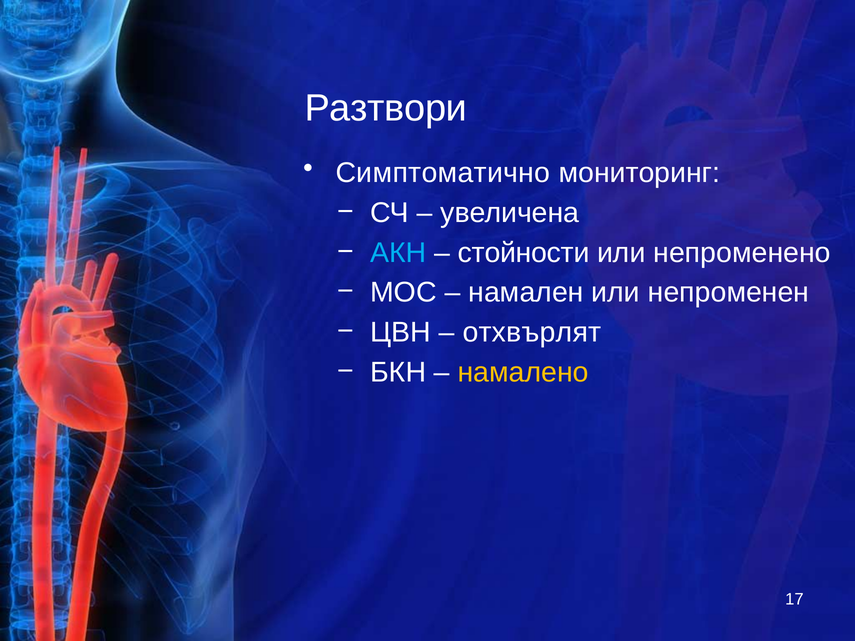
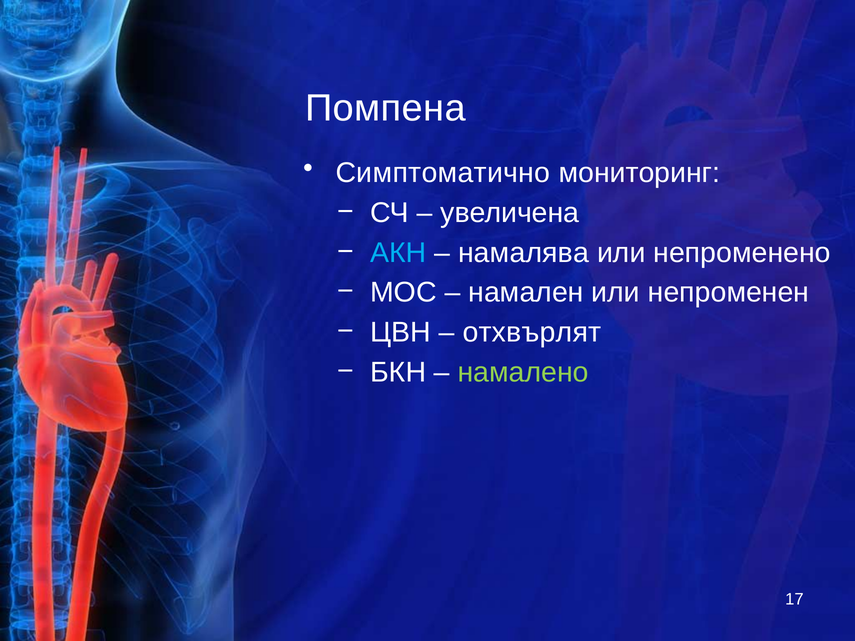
Разтвори: Разтвори -> Помпена
стойности: стойности -> намалява
намалено colour: yellow -> light green
